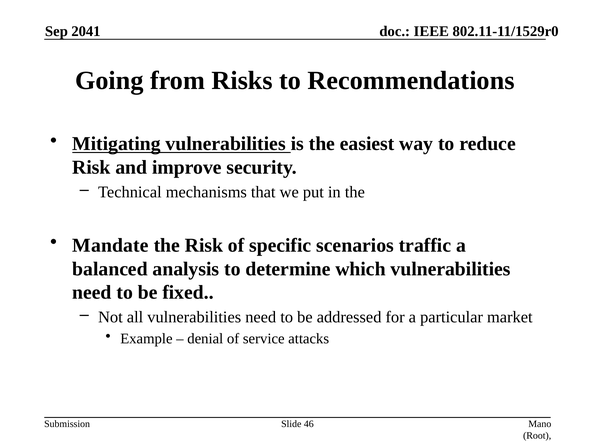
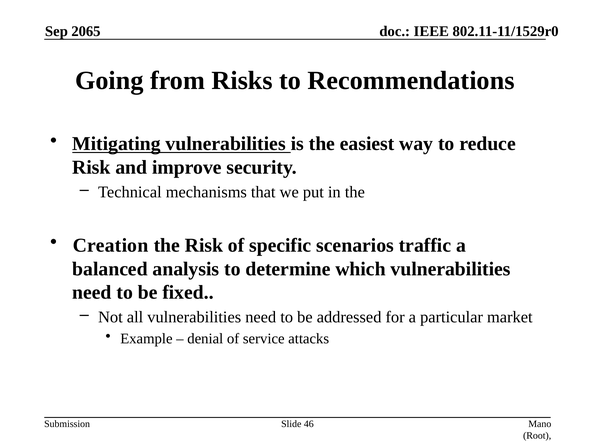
2041: 2041 -> 2065
Mandate: Mandate -> Creation
